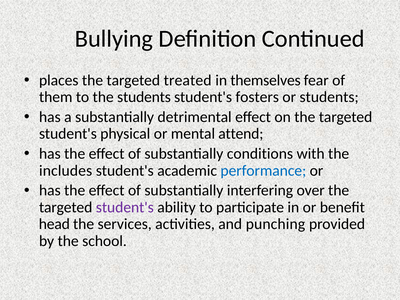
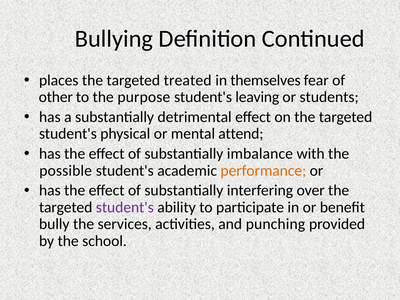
them: them -> other
the students: students -> purpose
fosters: fosters -> leaving
conditions: conditions -> imbalance
includes: includes -> possible
performance colour: blue -> orange
head: head -> bully
